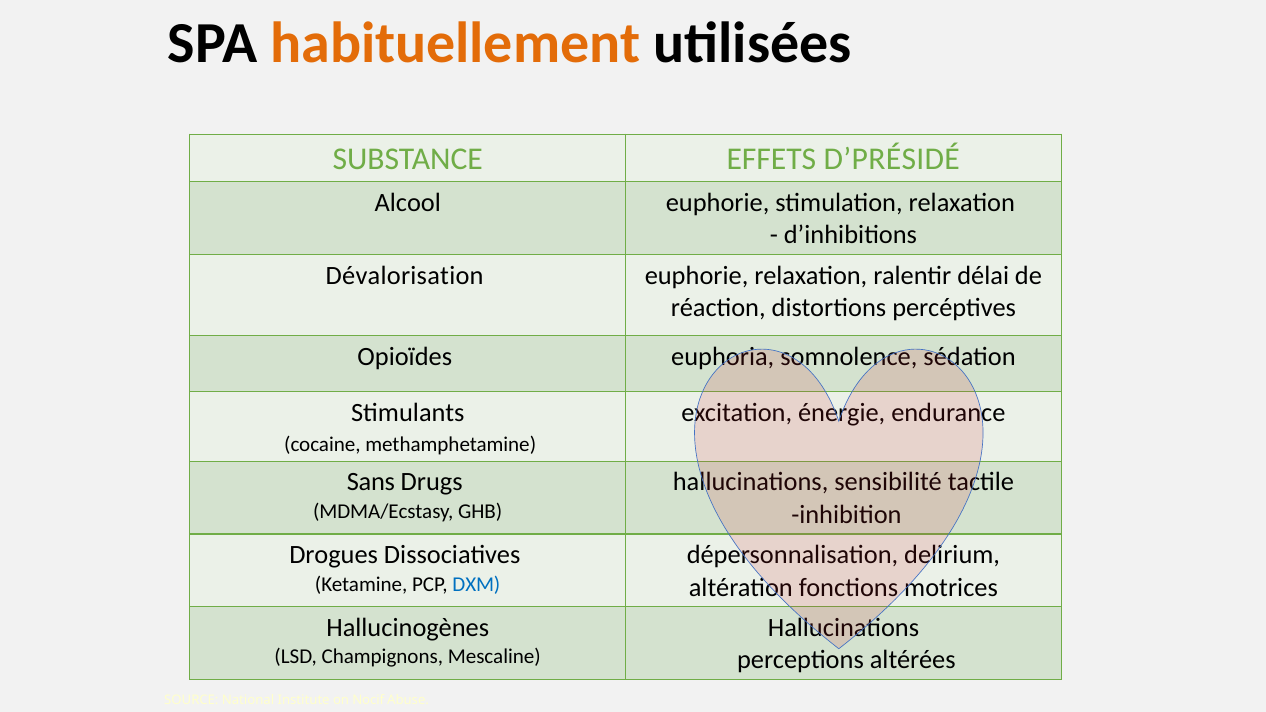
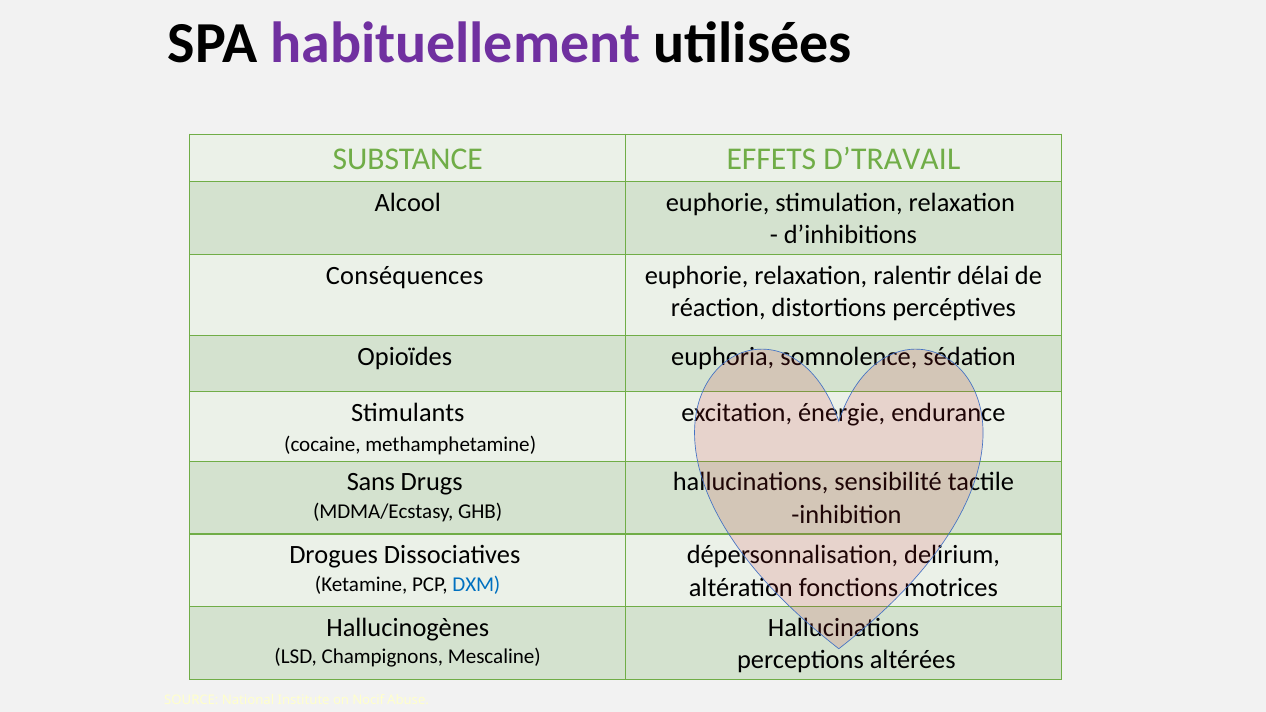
habituellement colour: orange -> purple
D’PRÉSIDÉ: D’PRÉSIDÉ -> D’TRAVAIL
Dévalorisation: Dévalorisation -> Conséquences
